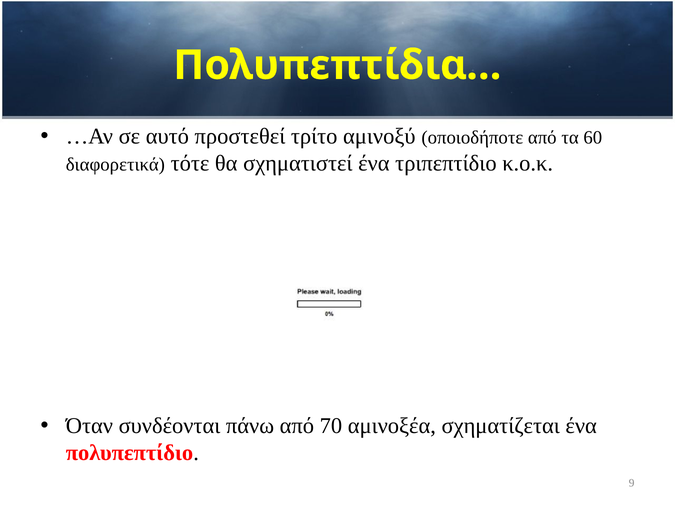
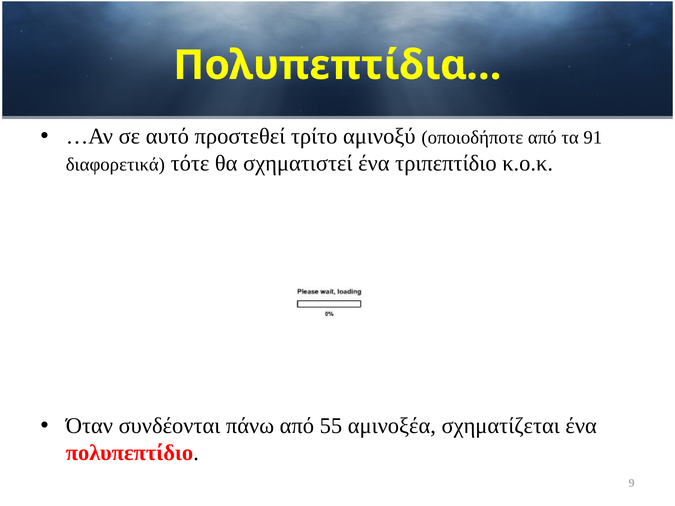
60: 60 -> 91
70: 70 -> 55
